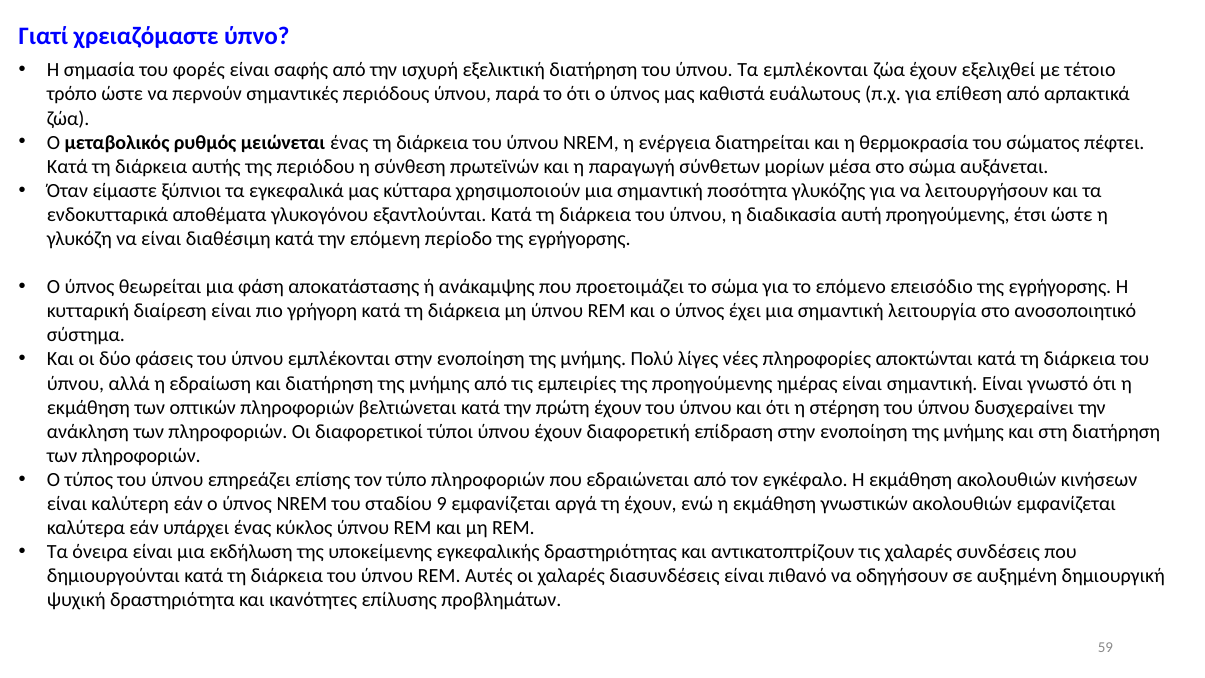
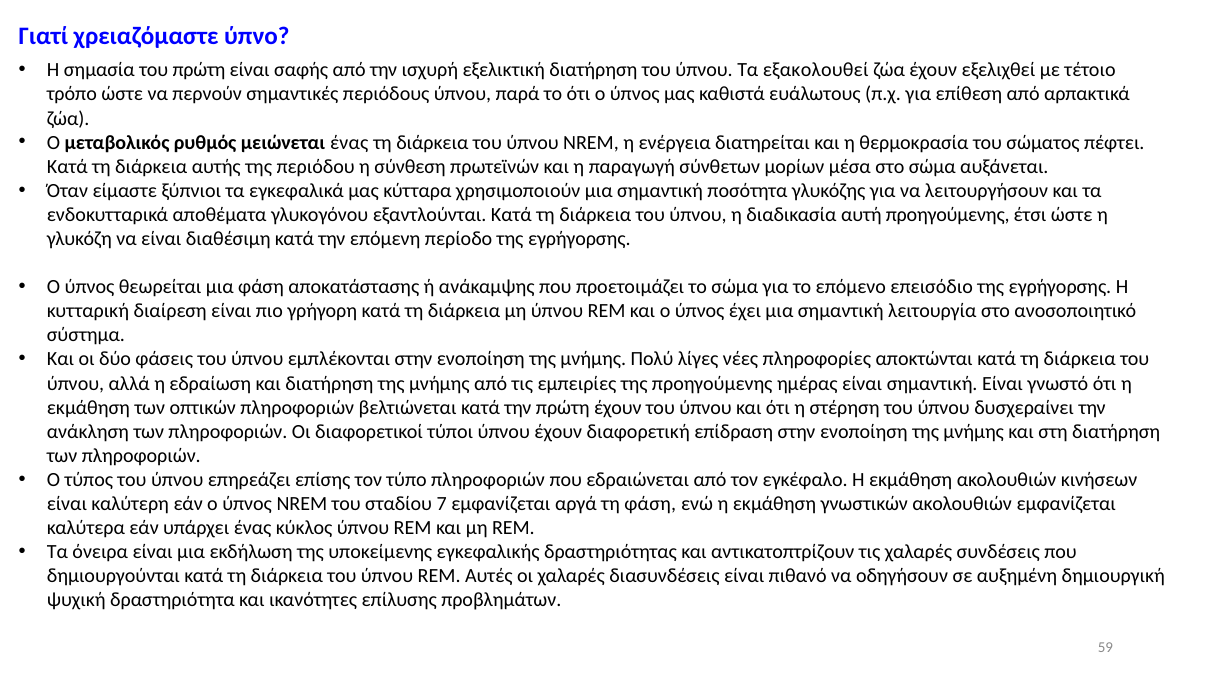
του φορές: φορές -> πρώτη
Τα εμπλέκονται: εμπλέκονται -> εξακολουθεί
9: 9 -> 7
τη έχουν: έχουν -> φάση
